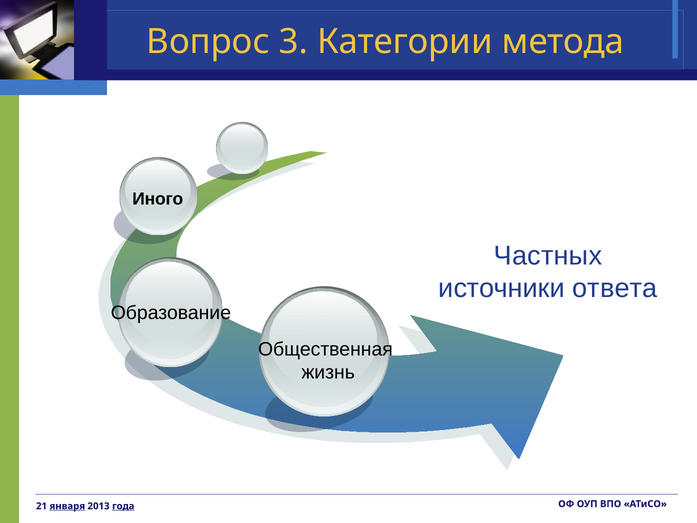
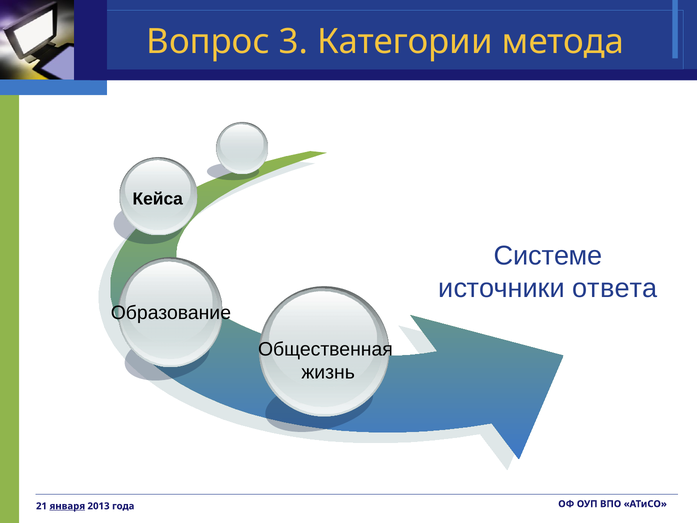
Иного: Иного -> Кейса
Частных: Частных -> Системе
года underline: present -> none
